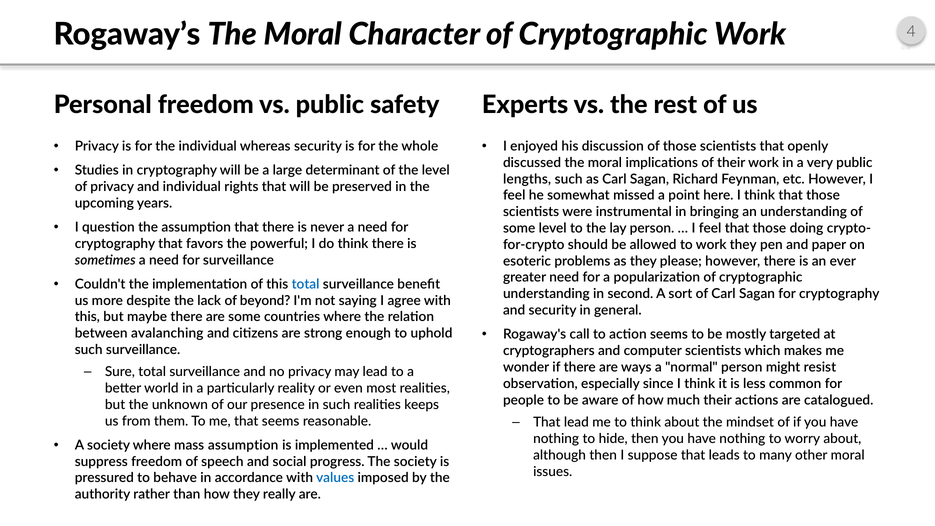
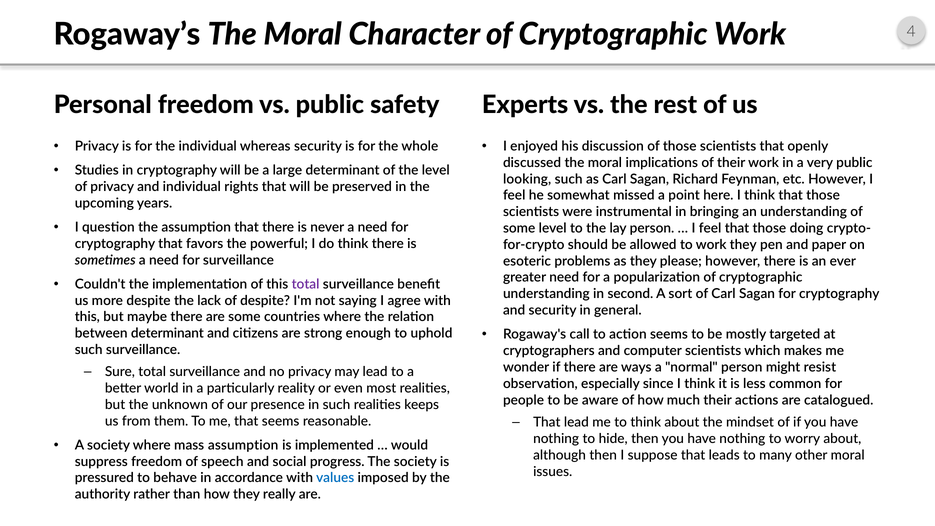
lengths: lengths -> looking
total at (306, 284) colour: blue -> purple
of beyond: beyond -> despite
between avalanching: avalanching -> determinant
